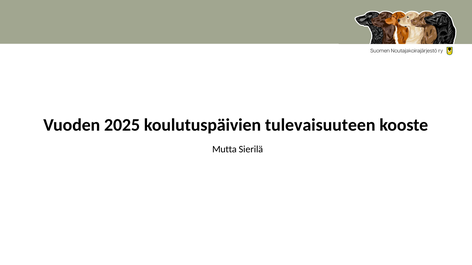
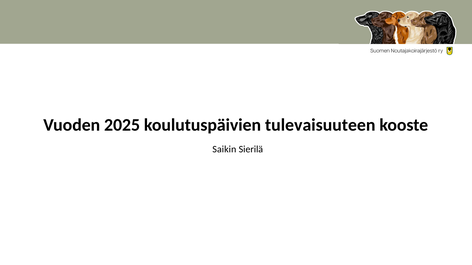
Mutta: Mutta -> Saikin
